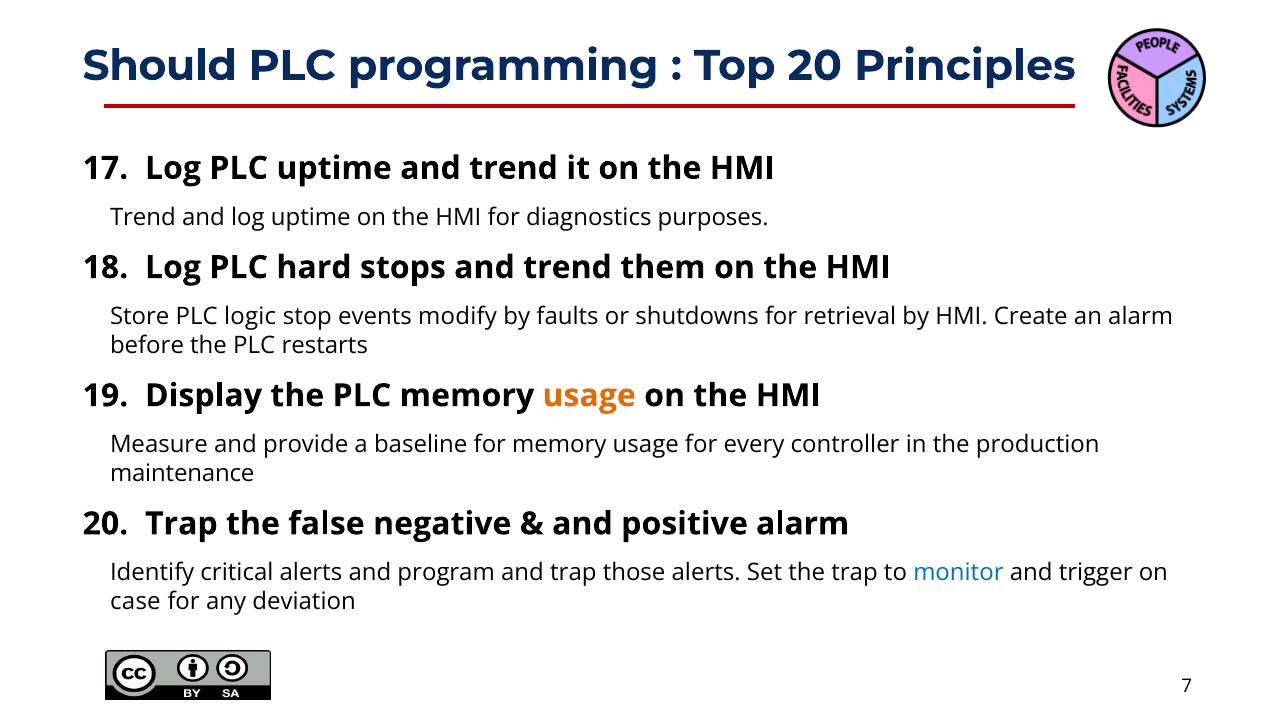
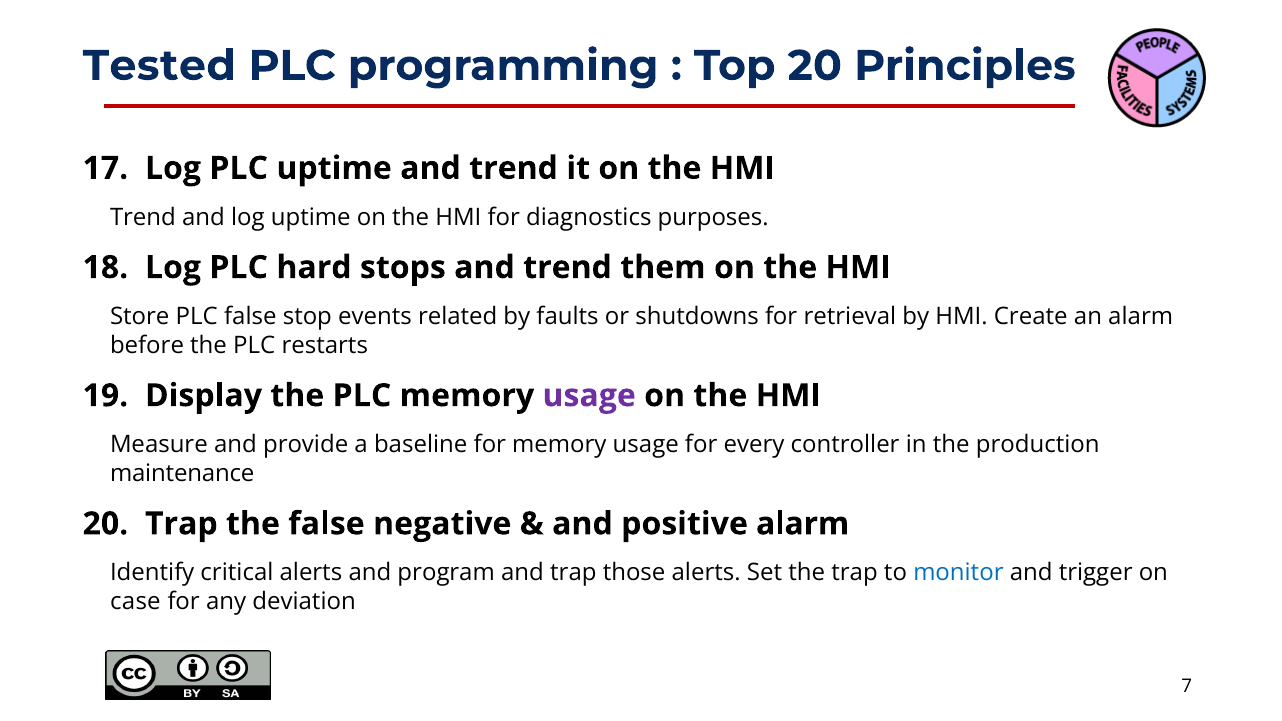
Should: Should -> Tested
PLC logic: logic -> false
modify: modify -> related
usage at (589, 396) colour: orange -> purple
